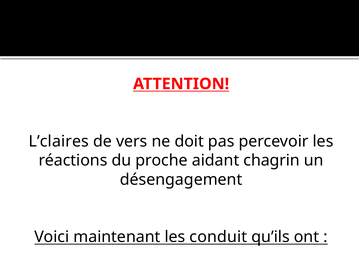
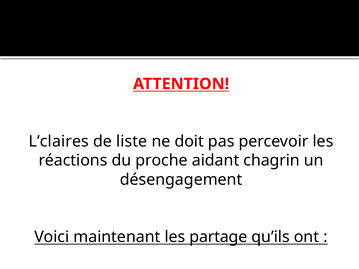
vers: vers -> liste
conduit: conduit -> partage
